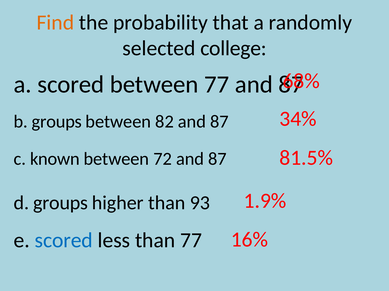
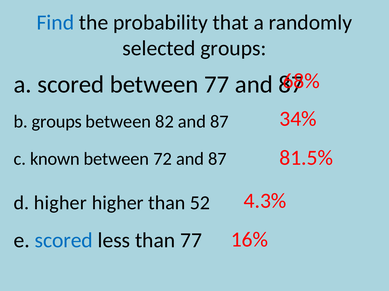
Find colour: orange -> blue
selected college: college -> groups
1.9%: 1.9% -> 4.3%
d groups: groups -> higher
93: 93 -> 52
